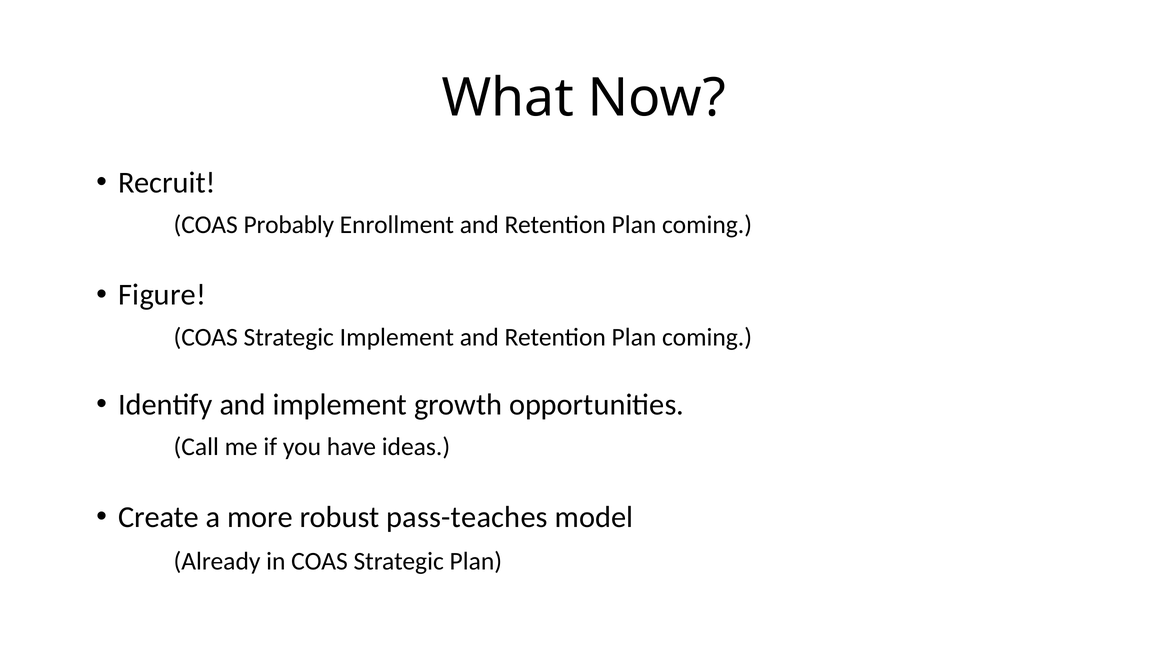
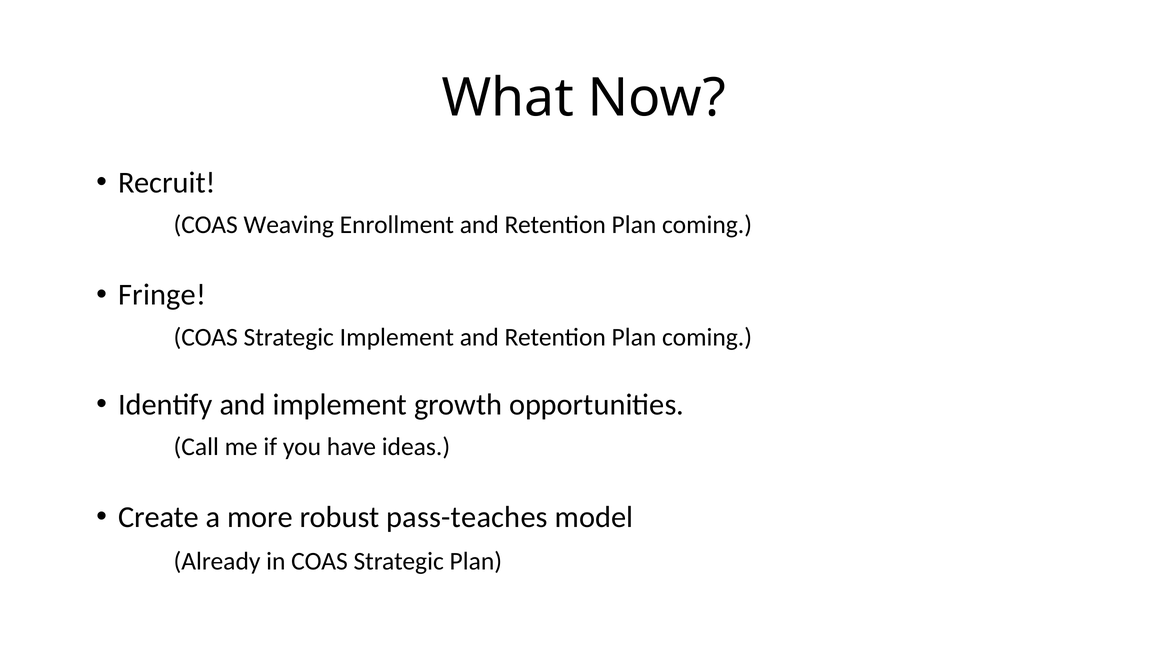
Probably: Probably -> Weaving
Figure: Figure -> Fringe
